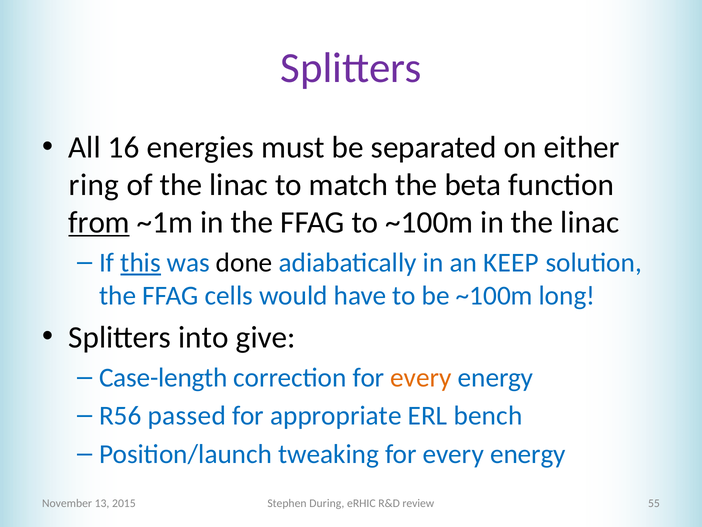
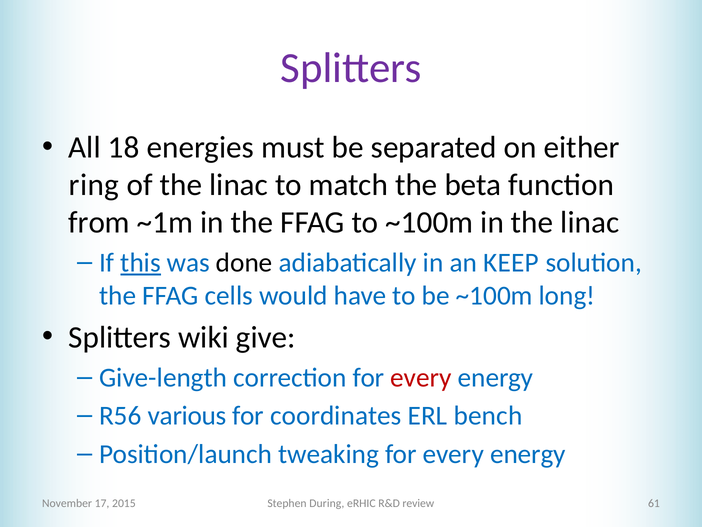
16: 16 -> 18
from underline: present -> none
into: into -> wiki
Case-length: Case-length -> Give-length
every at (421, 377) colour: orange -> red
passed: passed -> various
appropriate: appropriate -> coordinates
13: 13 -> 17
55: 55 -> 61
